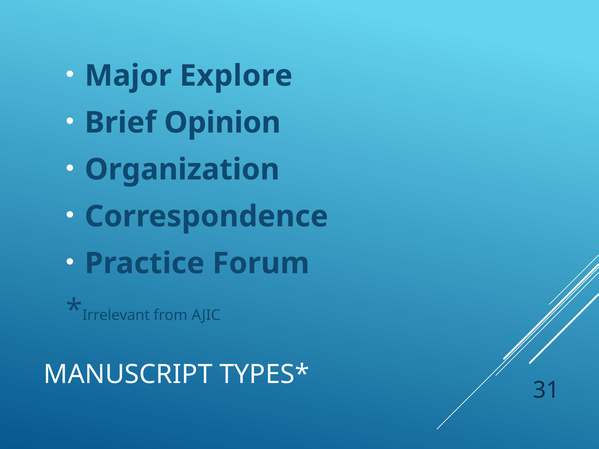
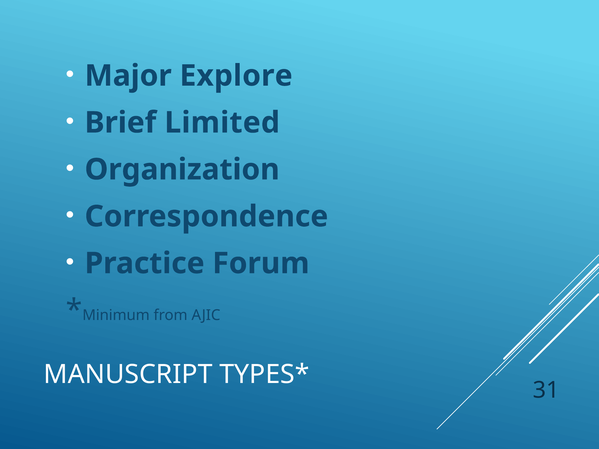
Opinion: Opinion -> Limited
Irrelevant: Irrelevant -> Minimum
